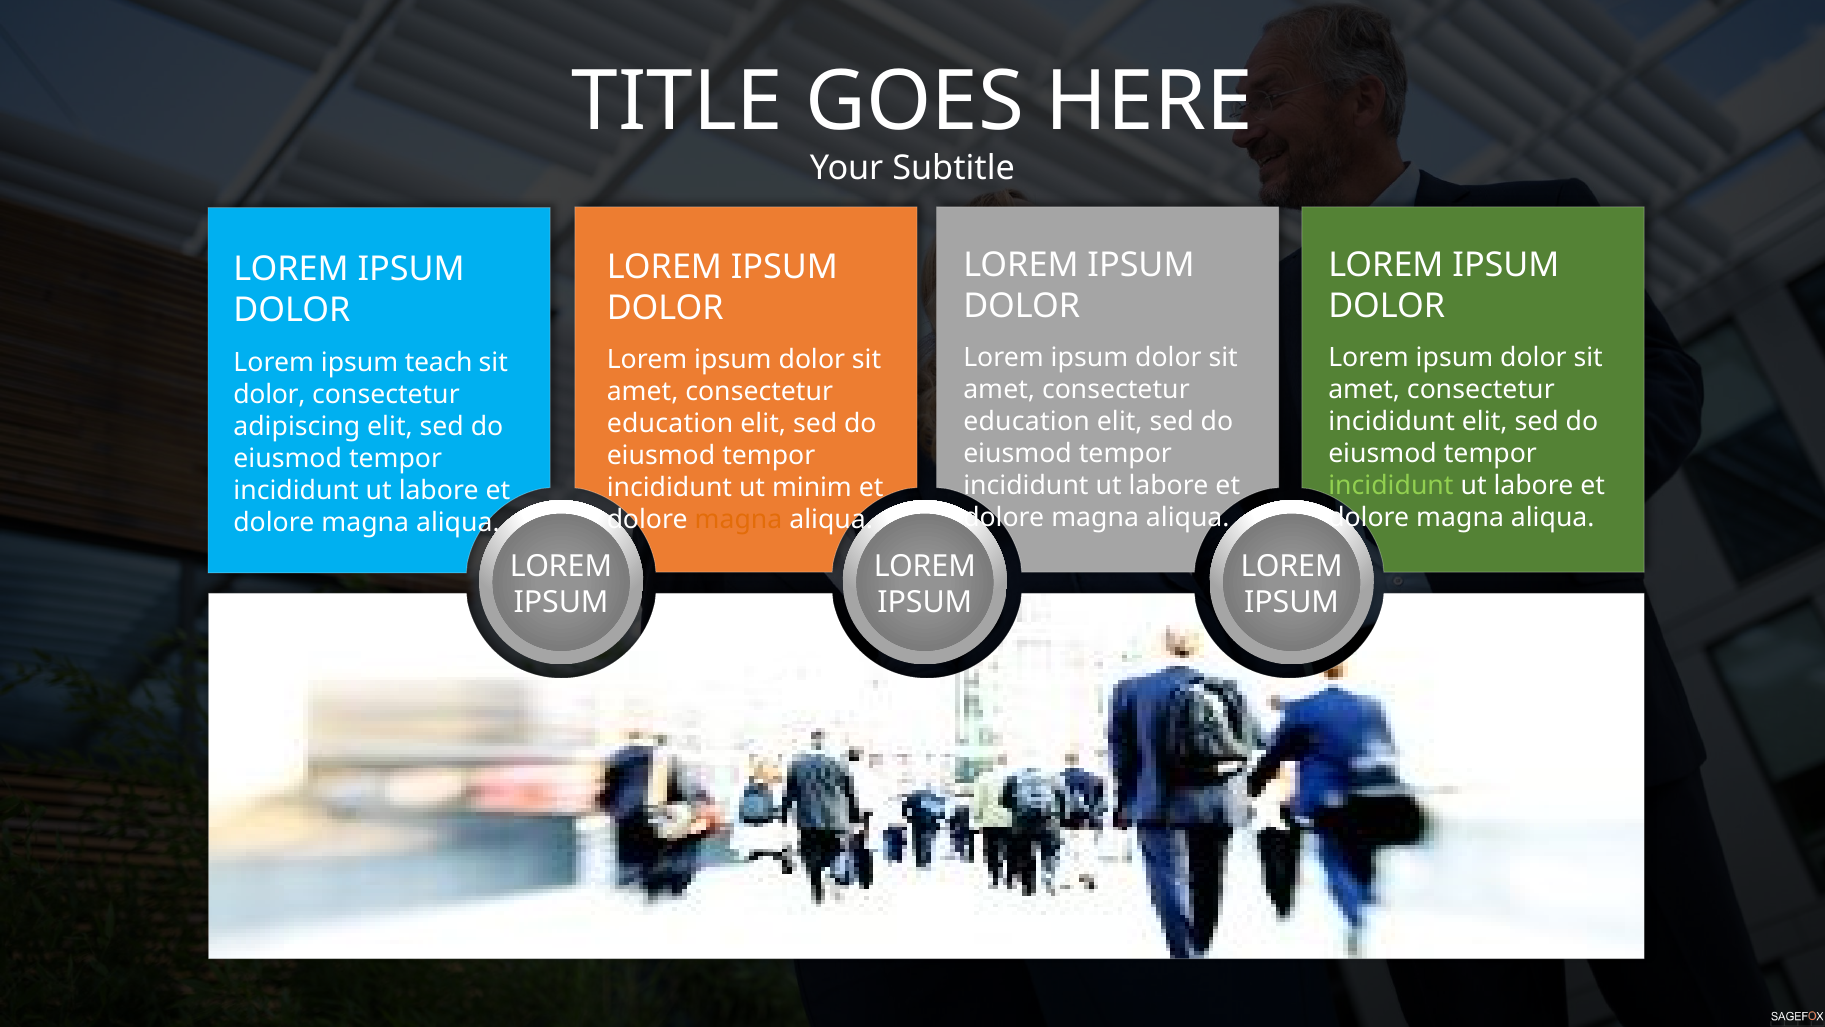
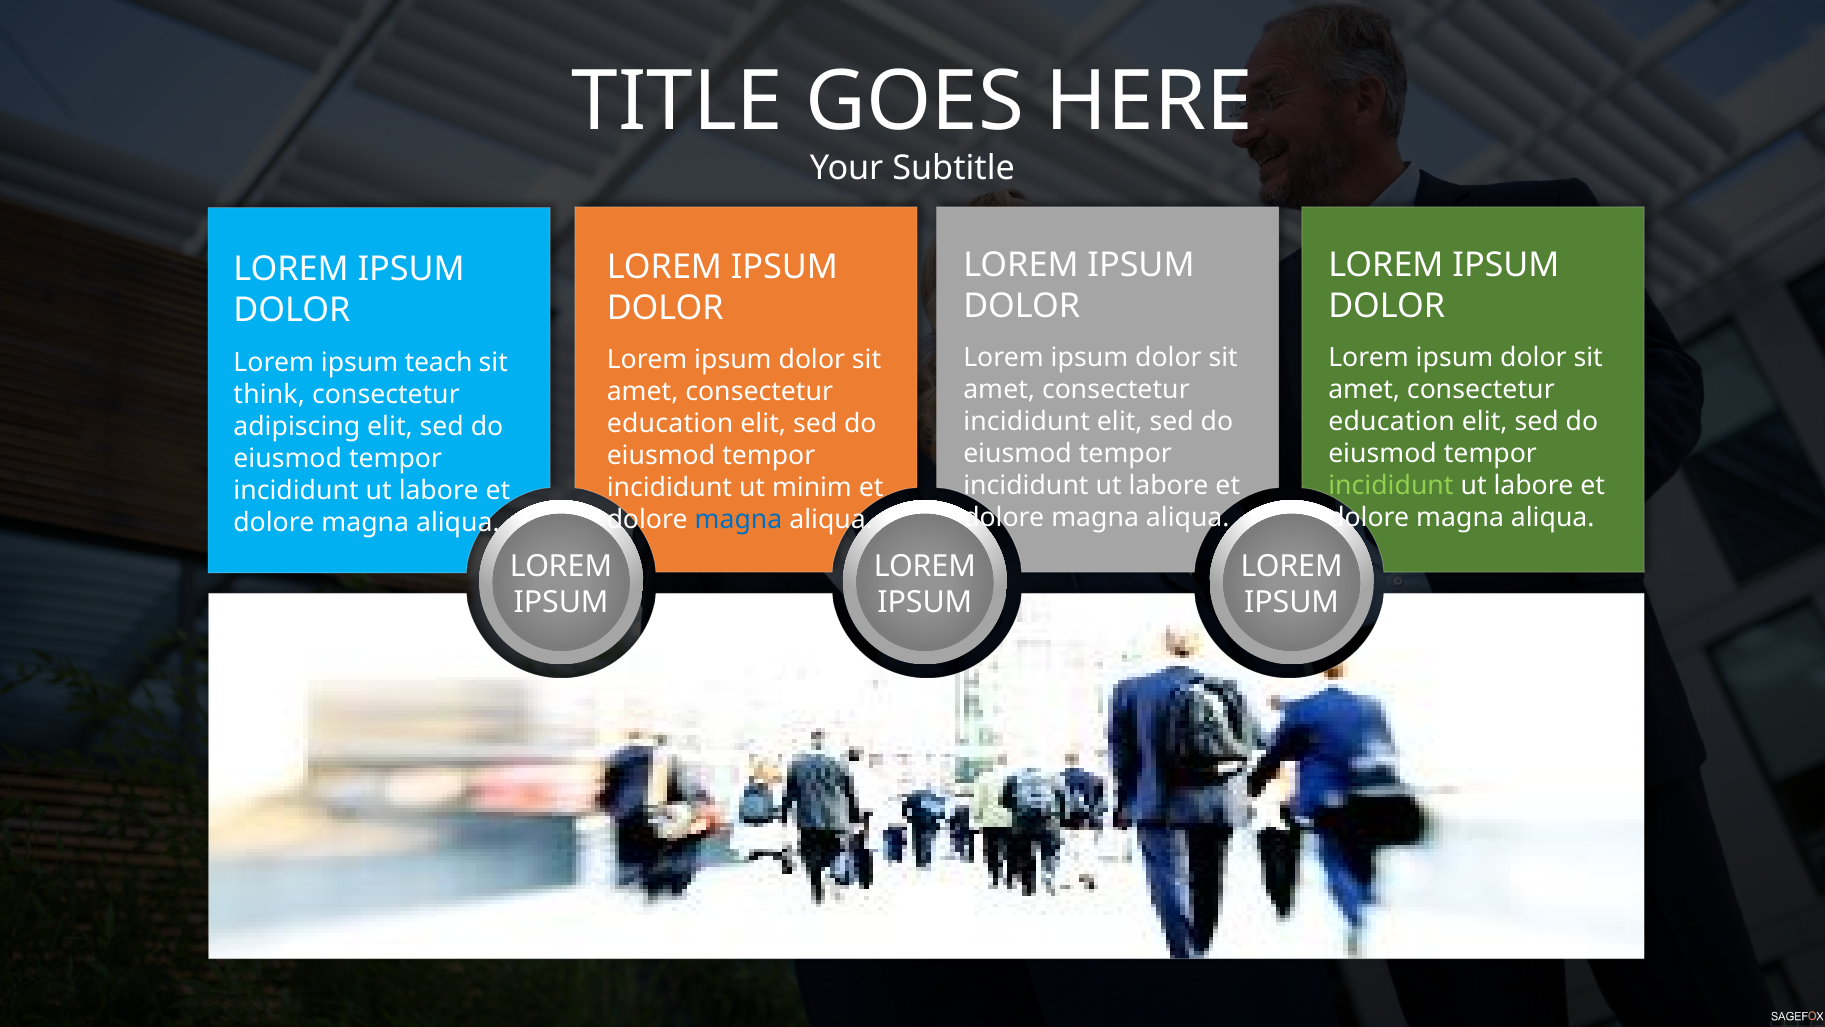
dolor at (269, 394): dolor -> think
education at (1027, 422): education -> incididunt
incididunt at (1392, 422): incididunt -> education
magna at (739, 520) colour: orange -> blue
